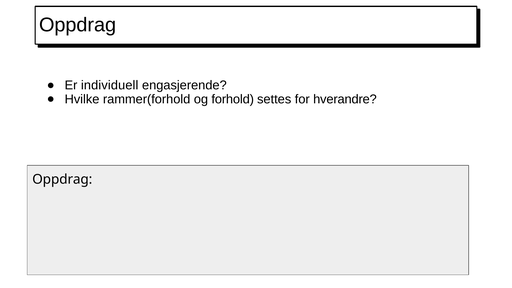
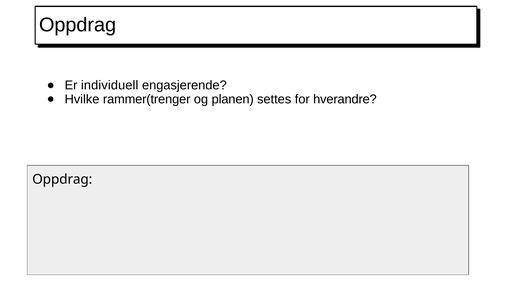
rammer(forhold: rammer(forhold -> rammer(trenger
forhold: forhold -> planen
